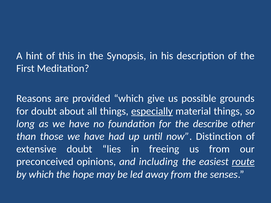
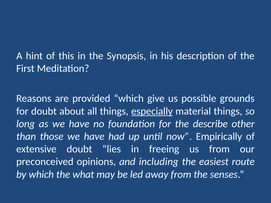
Distinction: Distinction -> Empirically
route underline: present -> none
hope: hope -> what
